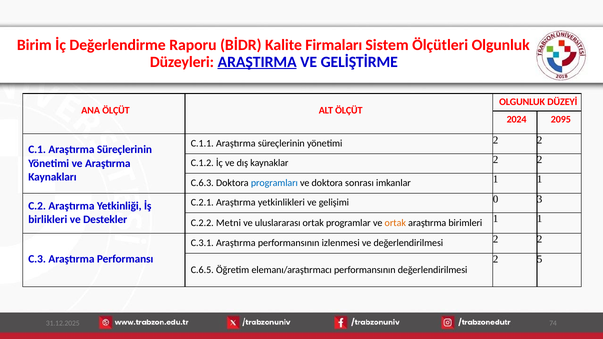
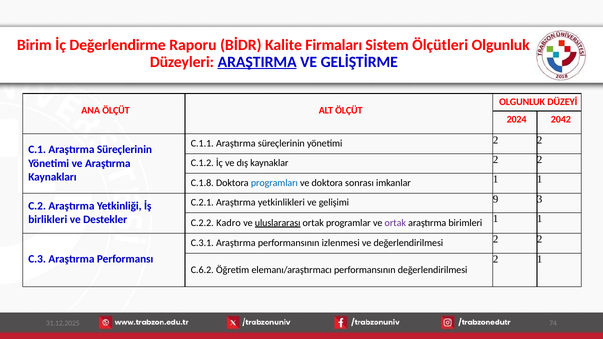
2095: 2095 -> 2042
C.6.3: C.6.3 -> C.1.8
0: 0 -> 9
Metni: Metni -> Kadro
uluslararası underline: none -> present
ortak at (395, 223) colour: orange -> purple
2 5: 5 -> 1
C.6.5: C.6.5 -> C.6.2
